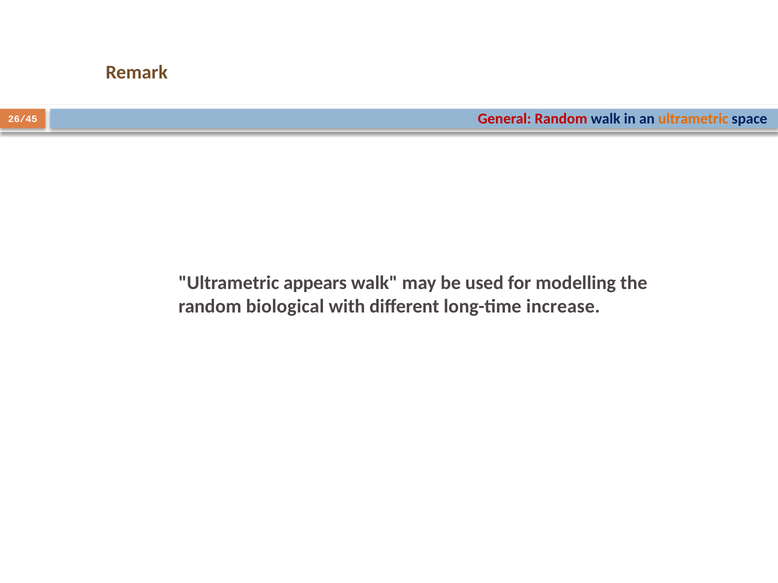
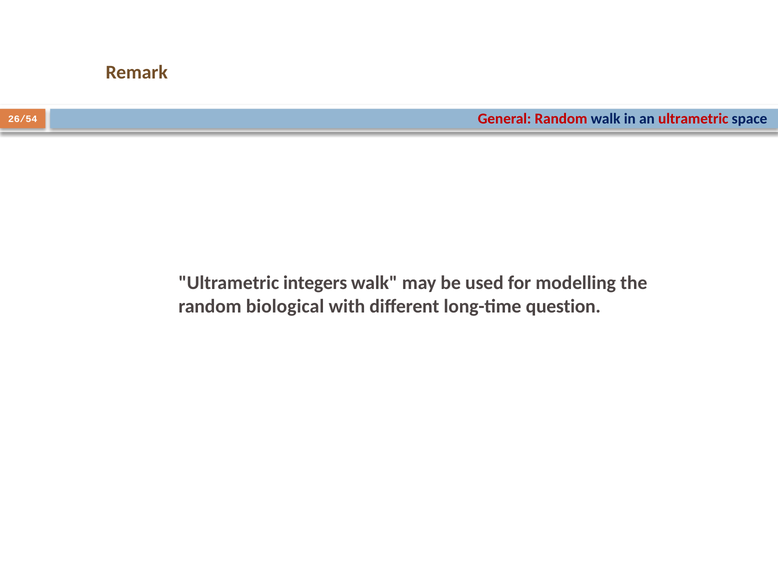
ultrametric at (693, 119) colour: orange -> red
26/45: 26/45 -> 26/54
appears: appears -> integers
increase: increase -> question
